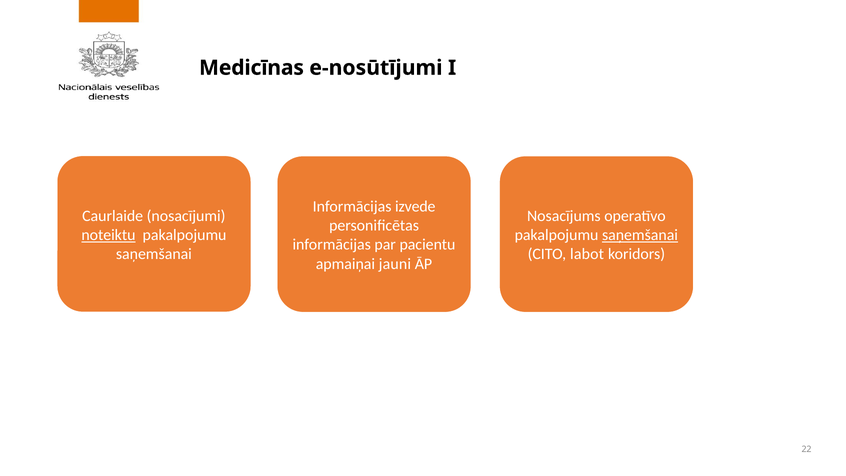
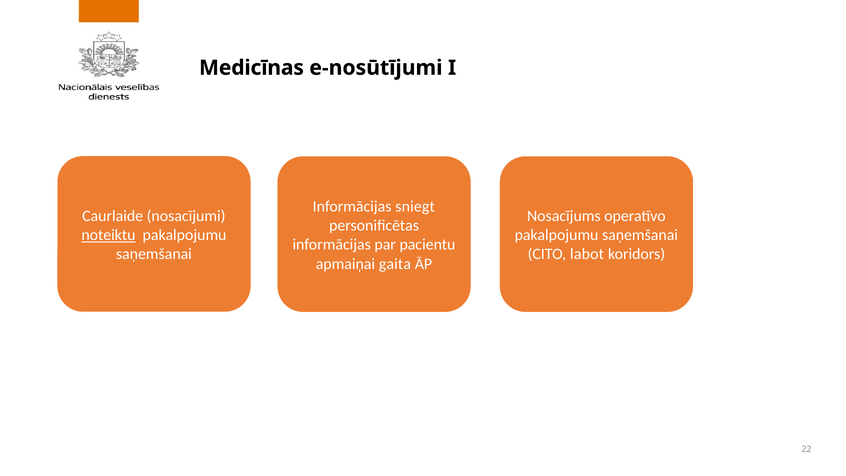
izvede: izvede -> sniegt
saņemšanai at (640, 235) underline: present -> none
jauni: jauni -> gaita
